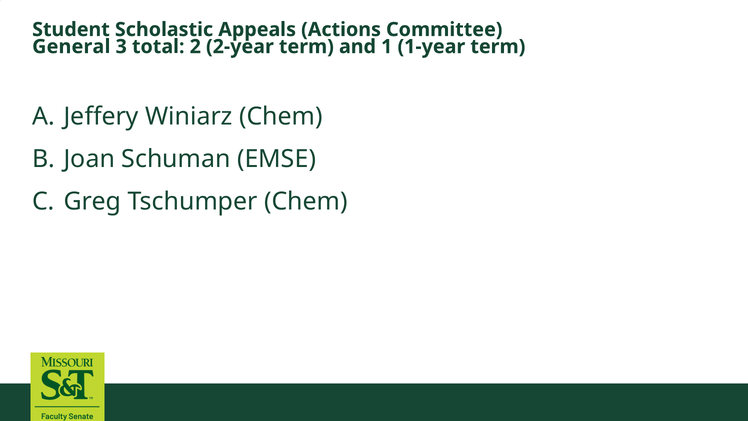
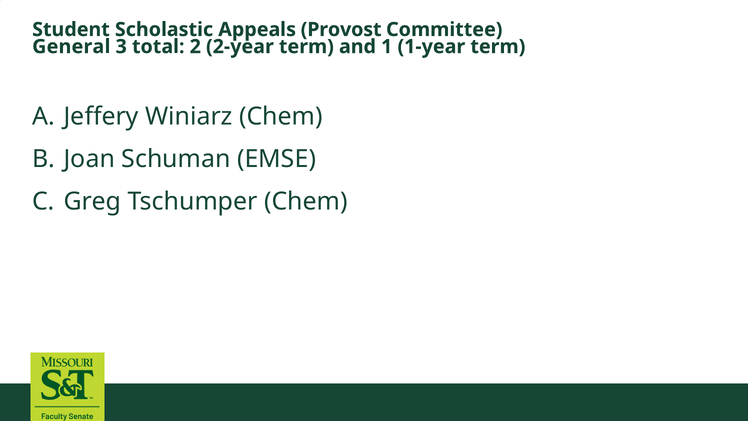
Actions: Actions -> Provost
